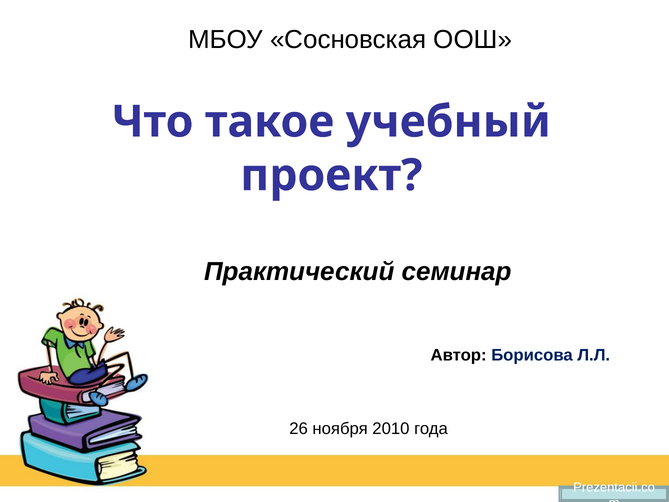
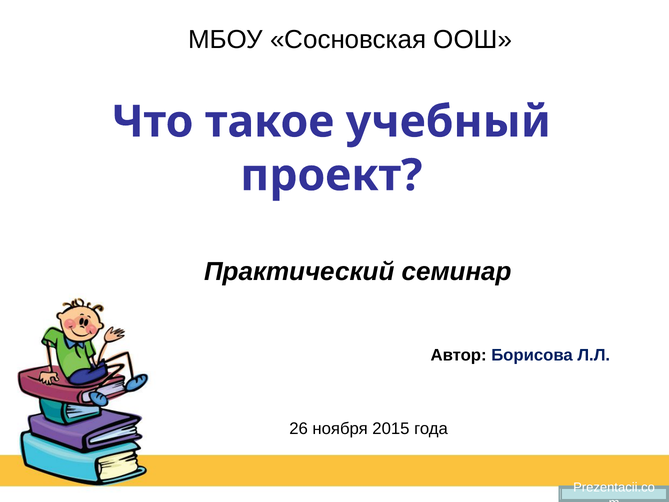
2010: 2010 -> 2015
